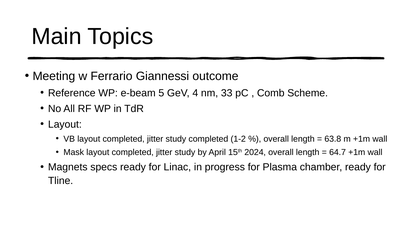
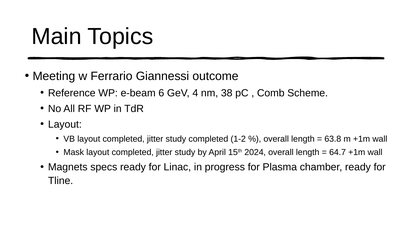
5: 5 -> 6
33: 33 -> 38
